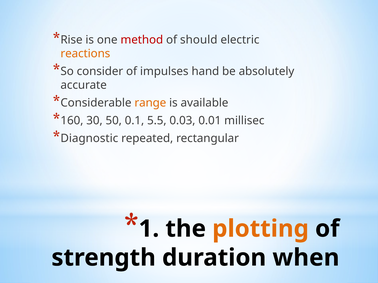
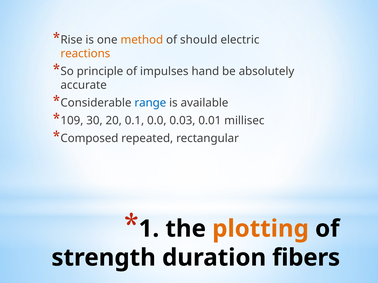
method colour: red -> orange
consider: consider -> principle
range colour: orange -> blue
160: 160 -> 109
50: 50 -> 20
5.5: 5.5 -> 0.0
Diagnostic: Diagnostic -> Composed
when: when -> fibers
